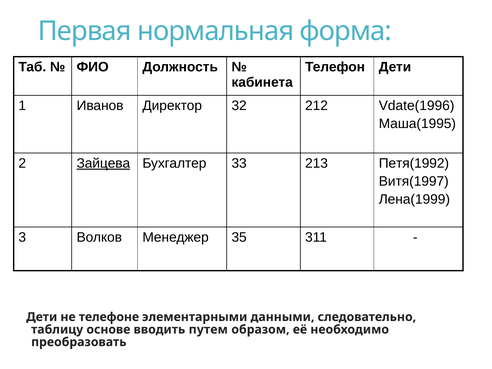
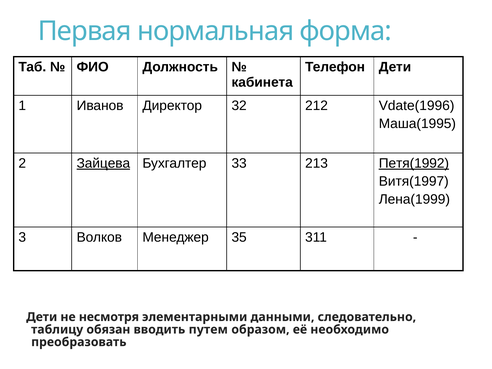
Петя(1992 underline: none -> present
телефоне: телефоне -> несмотря
основе: основе -> обязан
